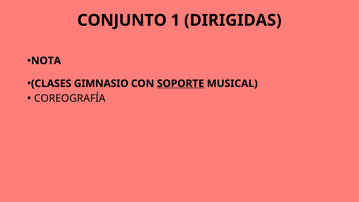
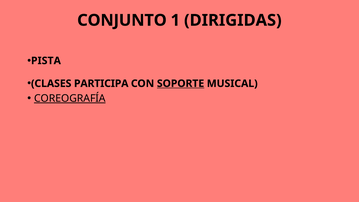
NOTA: NOTA -> PISTA
GIMNASIO: GIMNASIO -> PARTICIPA
COREOGRAFÍA underline: none -> present
